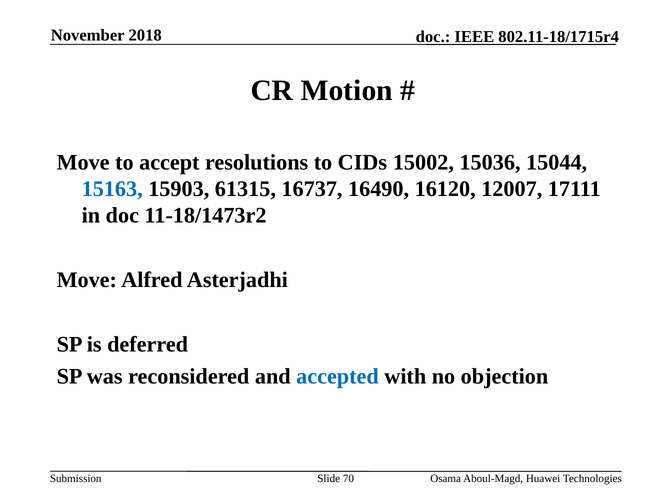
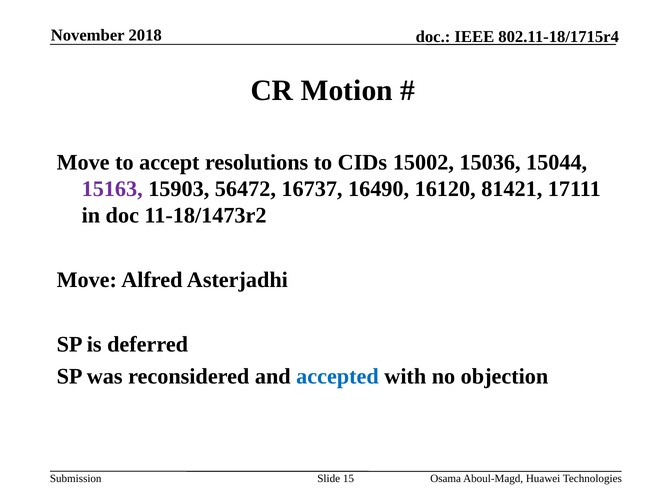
15163 colour: blue -> purple
61315: 61315 -> 56472
12007: 12007 -> 81421
70: 70 -> 15
